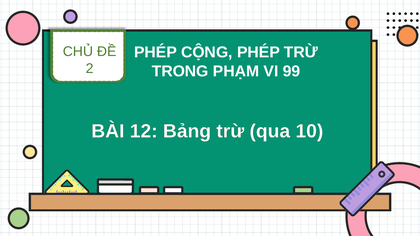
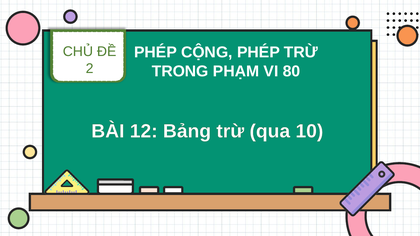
99: 99 -> 80
